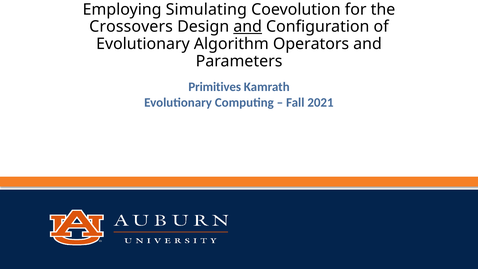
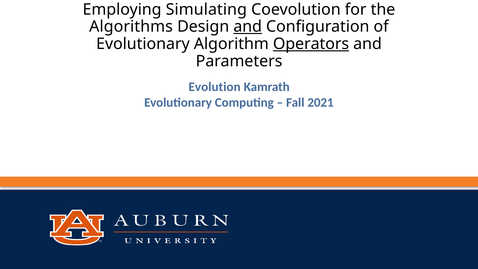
Crossovers: Crossovers -> Algorithms
Operators underline: none -> present
Primitives: Primitives -> Evolution
